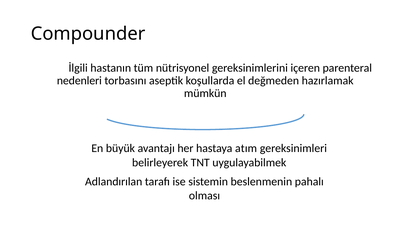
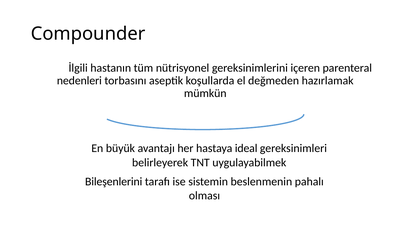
atım: atım -> ideal
Adlandırılan: Adlandırılan -> Bileşenlerini
